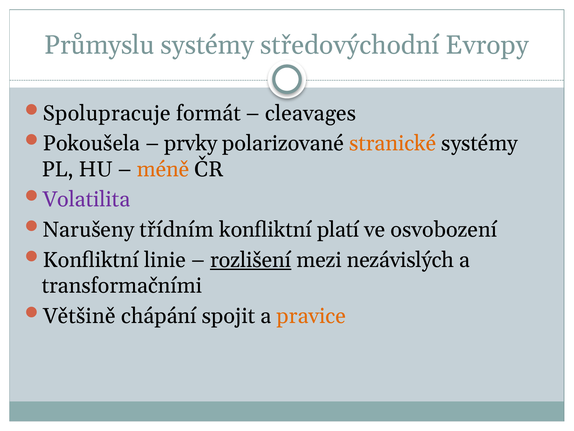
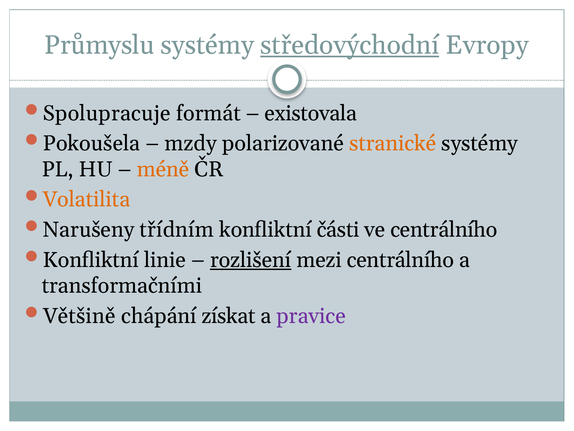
středovýchodní underline: none -> present
cleavages: cleavages -> existovala
prvky: prvky -> mzdy
Volatilita colour: purple -> orange
platí: platí -> části
ve osvobození: osvobození -> centrálního
mezi nezávislých: nezávislých -> centrálního
spojit: spojit -> získat
pravice colour: orange -> purple
